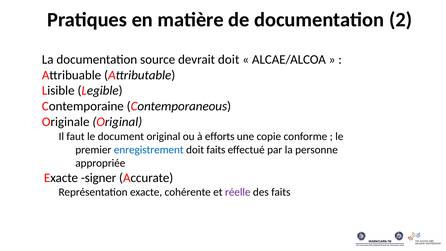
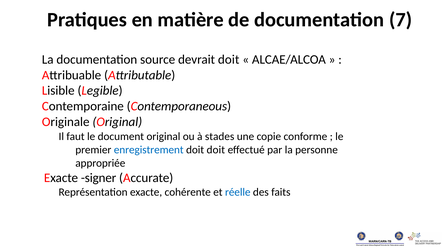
2: 2 -> 7
efforts: efforts -> stades
doit faits: faits -> doit
réelle colour: purple -> blue
